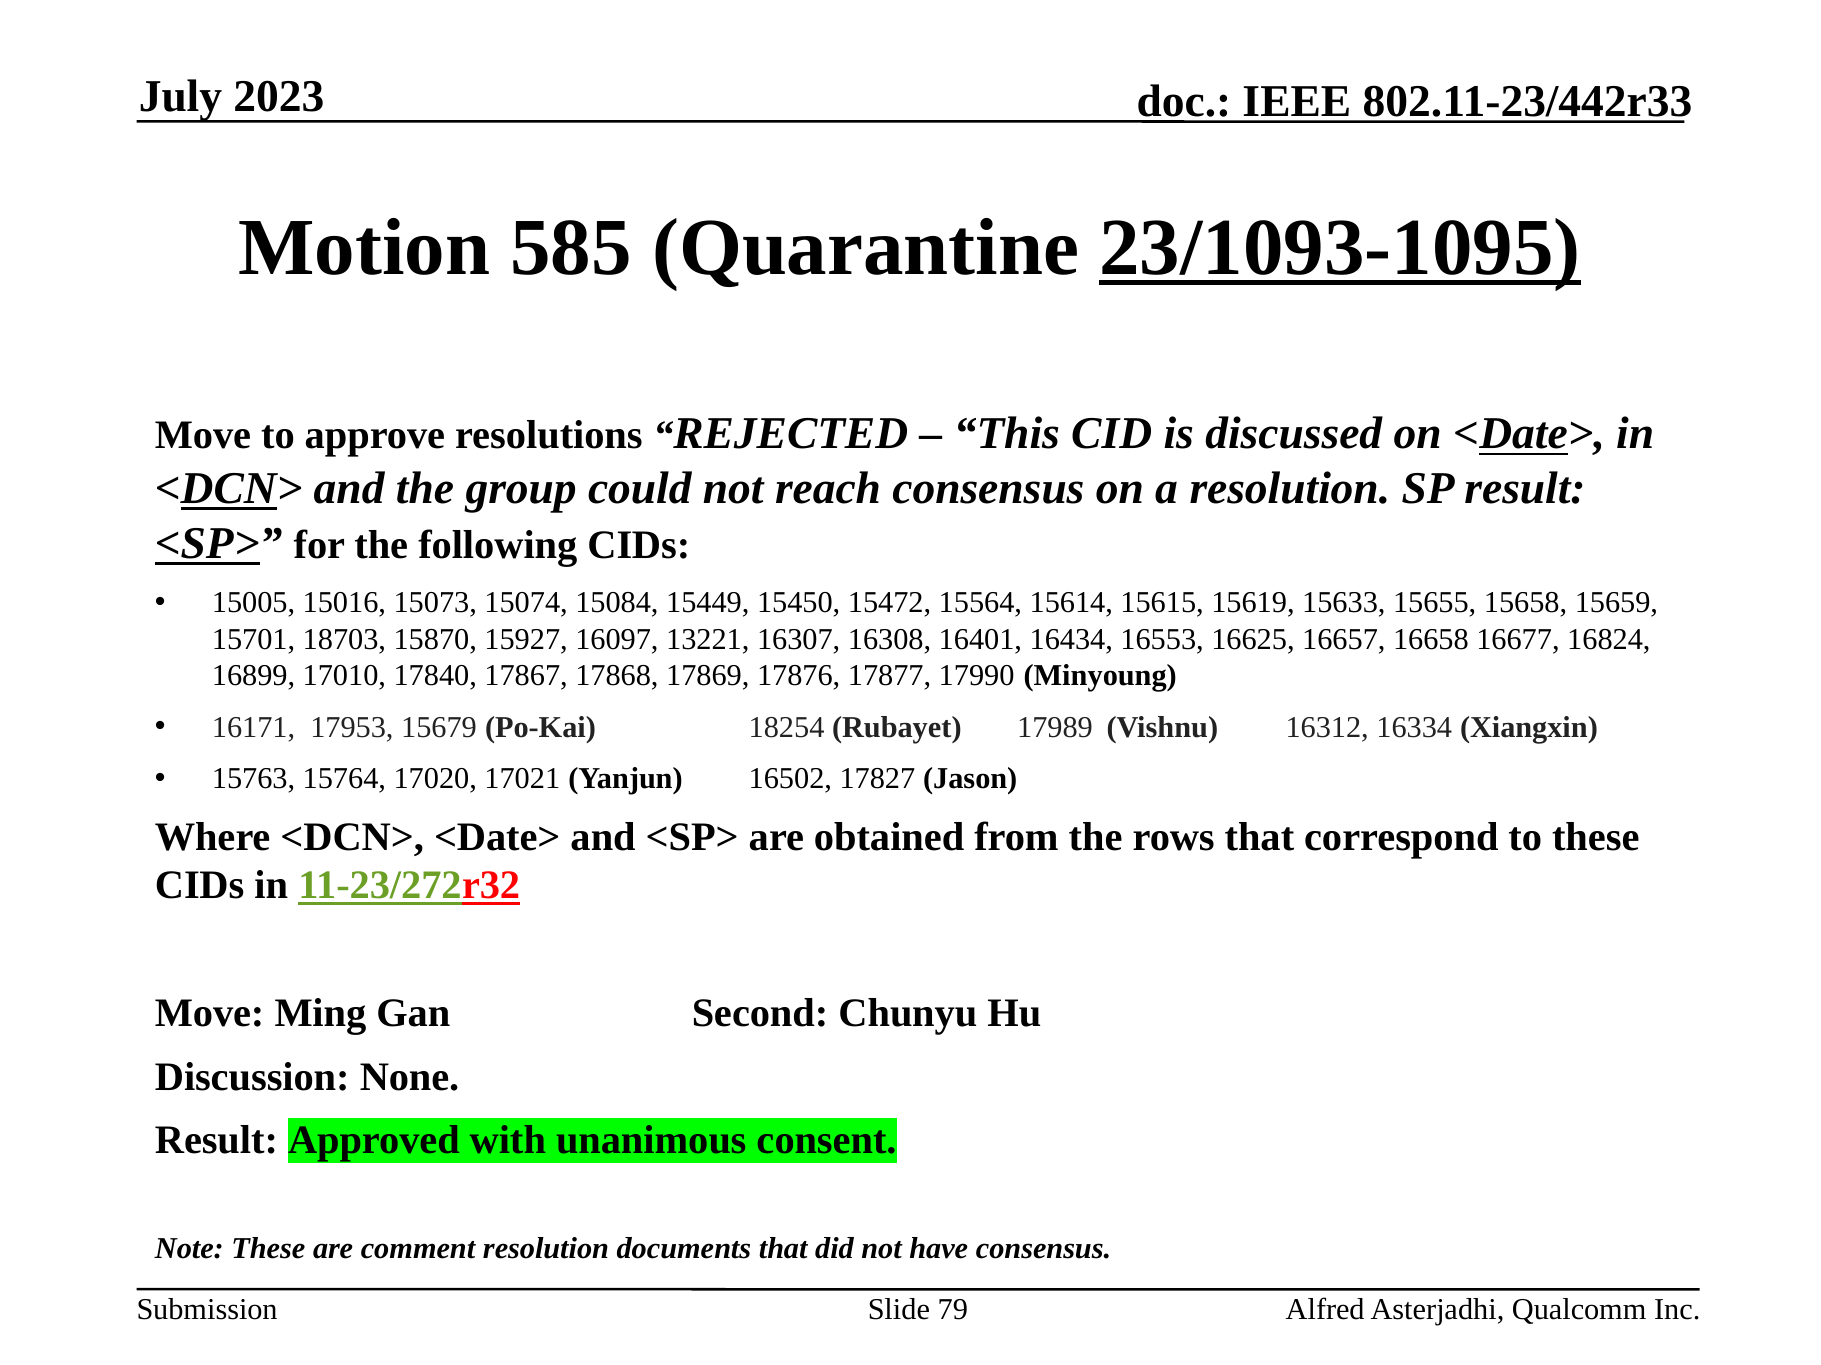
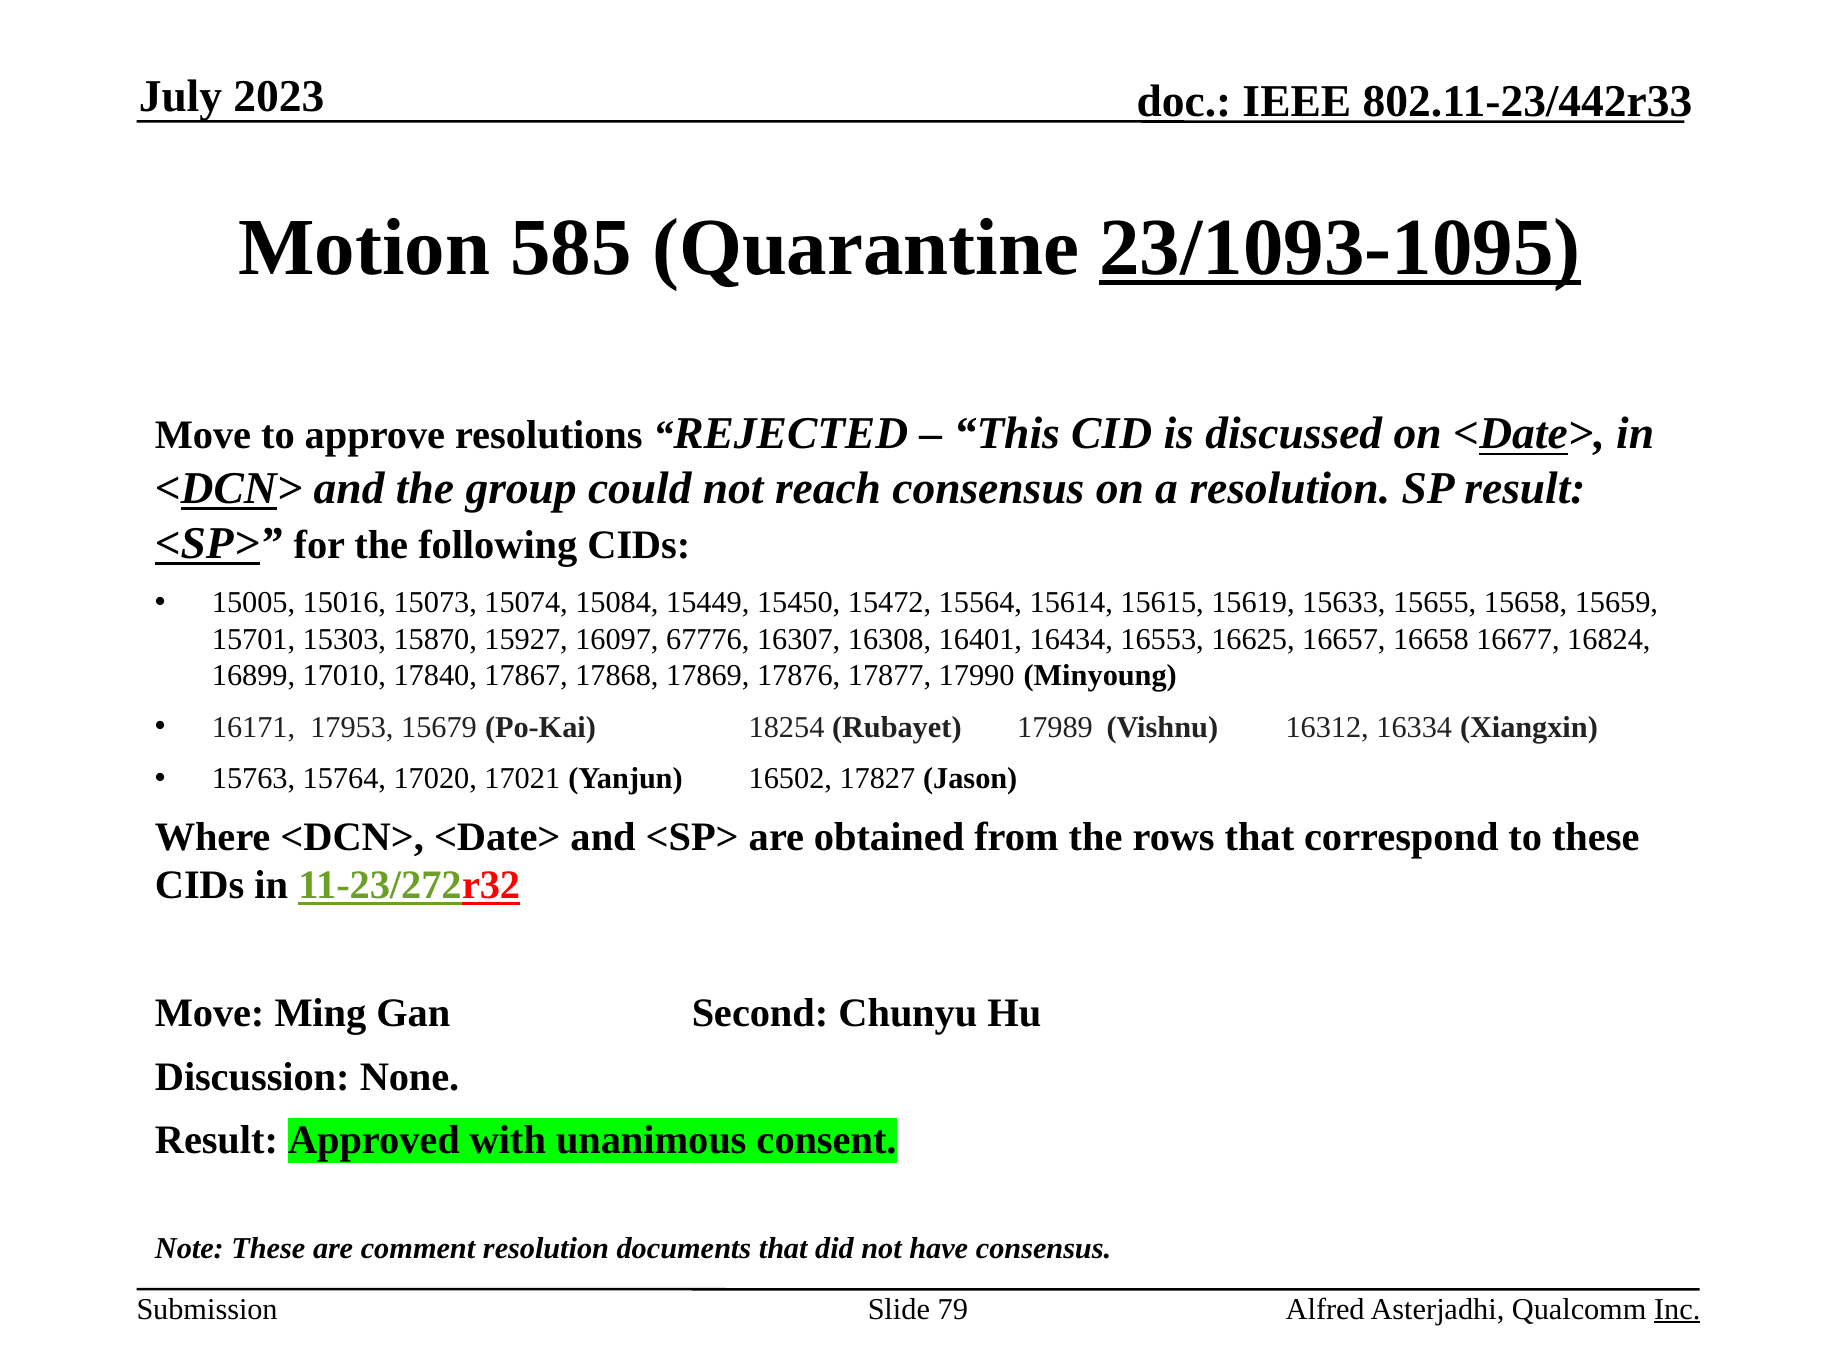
18703: 18703 -> 15303
13221: 13221 -> 67776
Inc underline: none -> present
